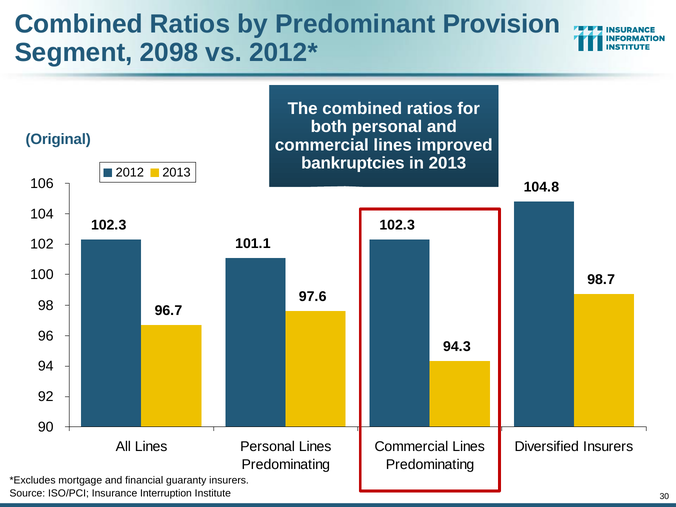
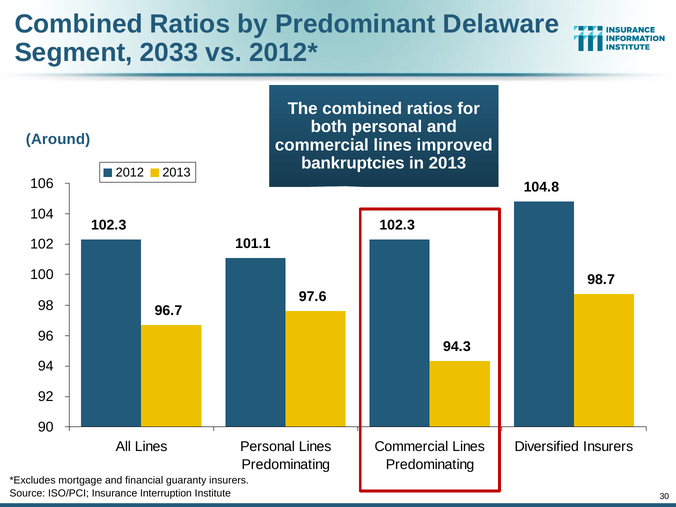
Provision: Provision -> Delaware
2098: 2098 -> 2033
Original: Original -> Around
